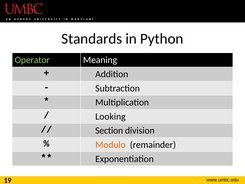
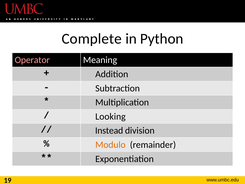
Standards: Standards -> Complete
Operator colour: light green -> pink
Section: Section -> Instead
